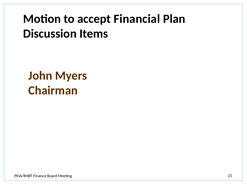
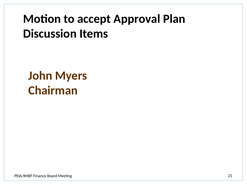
Financial: Financial -> Approval
